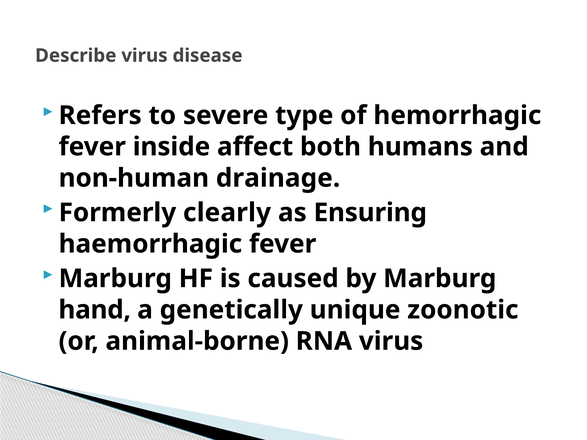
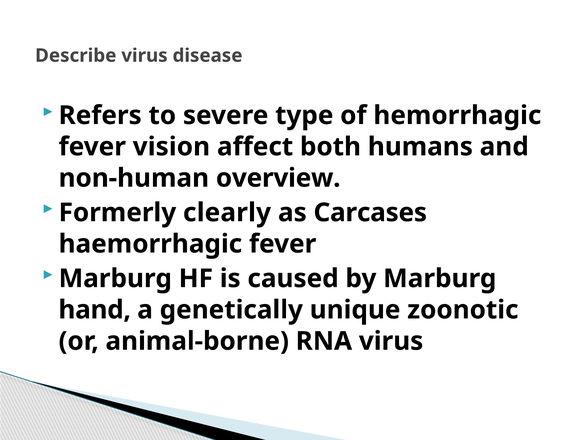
inside: inside -> vision
drainage: drainage -> overview
Ensuring: Ensuring -> Carcases
